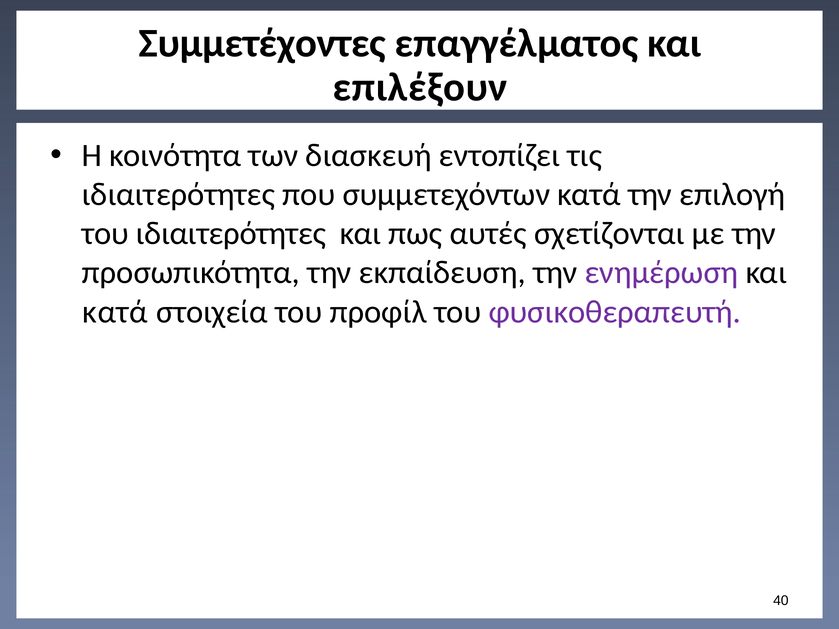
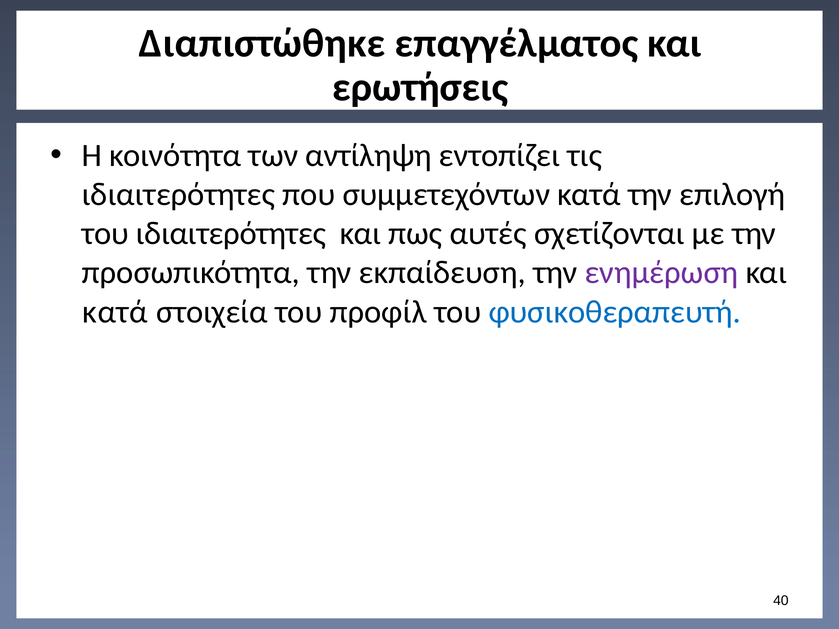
Συμμετέχοντες: Συμμετέχοντες -> Διαπιστώθηκε
επιλέξουν: επιλέξουν -> ερωτήσεις
διασκευή: διασκευή -> αντίληψη
φυσικοθεραπευτή colour: purple -> blue
